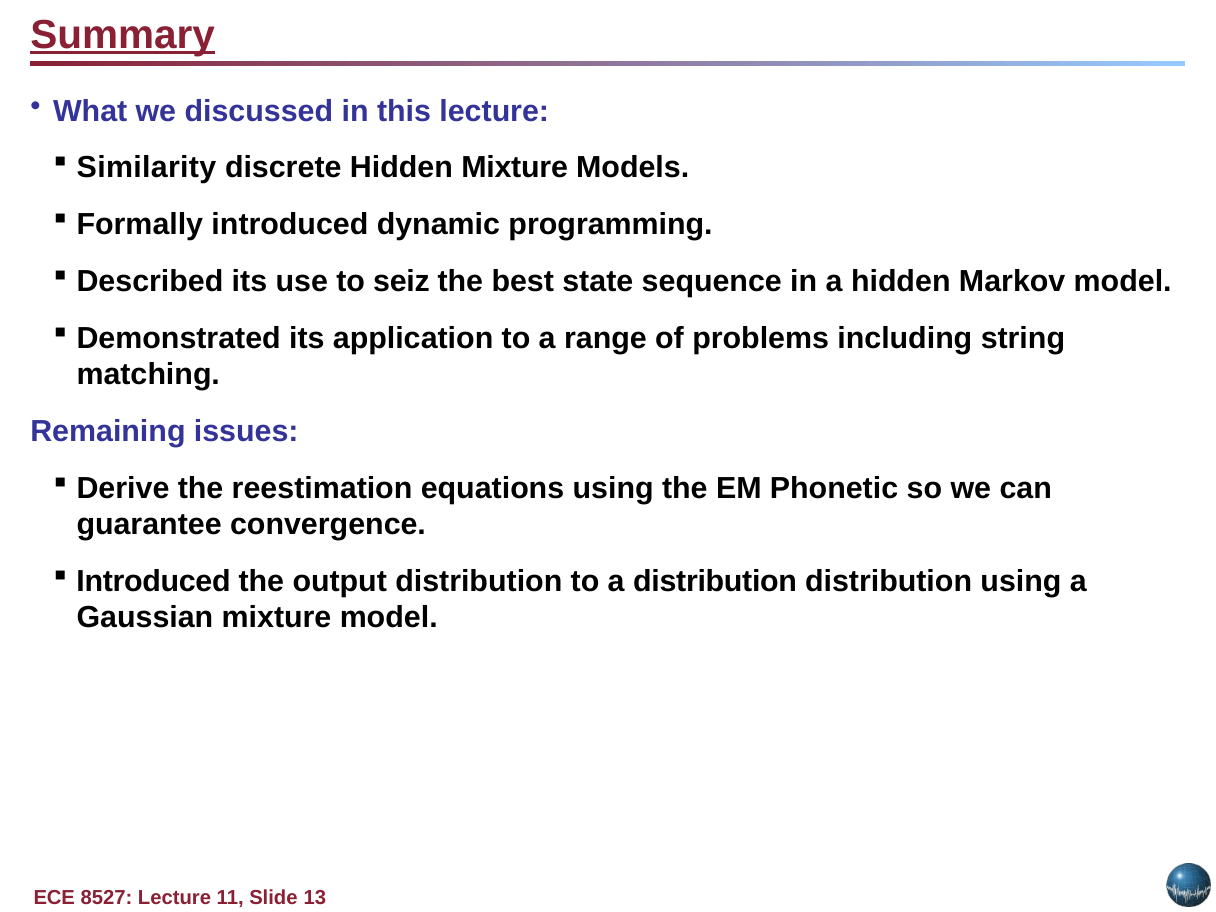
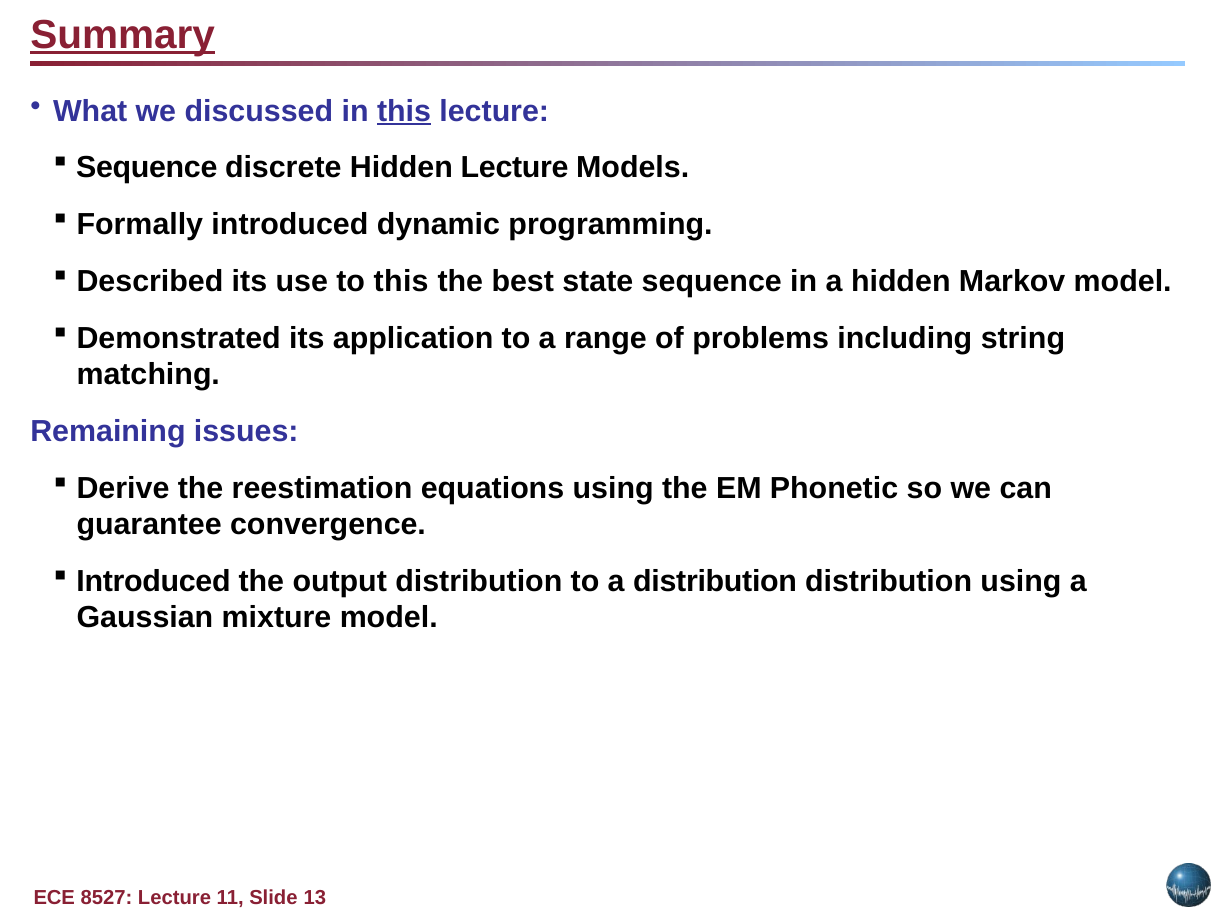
this at (404, 111) underline: none -> present
Similarity at (146, 168): Similarity -> Sequence
Hidden Mixture: Mixture -> Lecture
to seiz: seiz -> this
